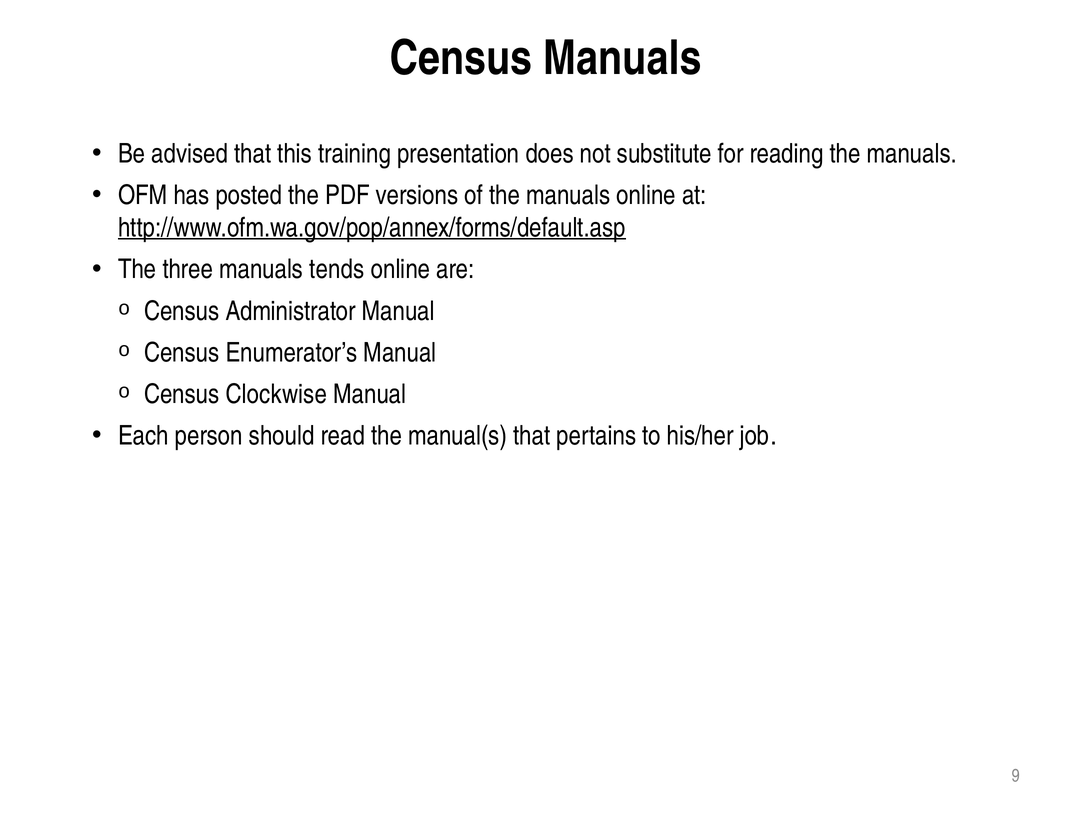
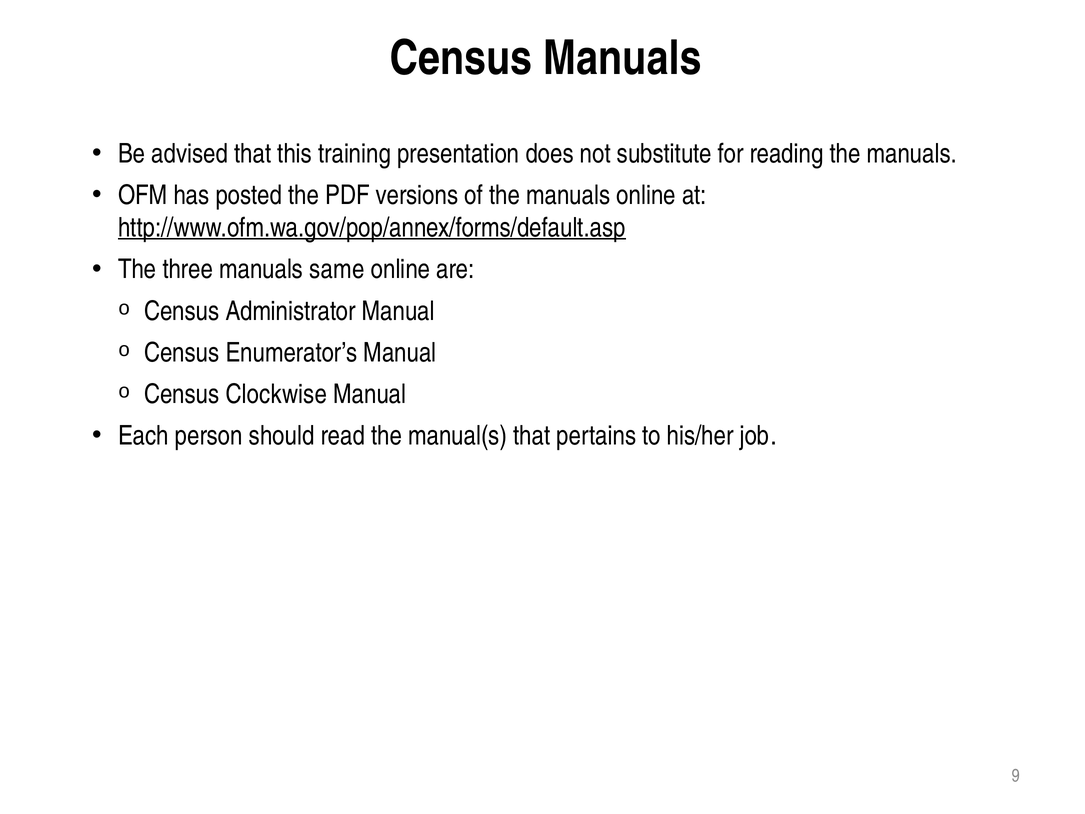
tends: tends -> same
